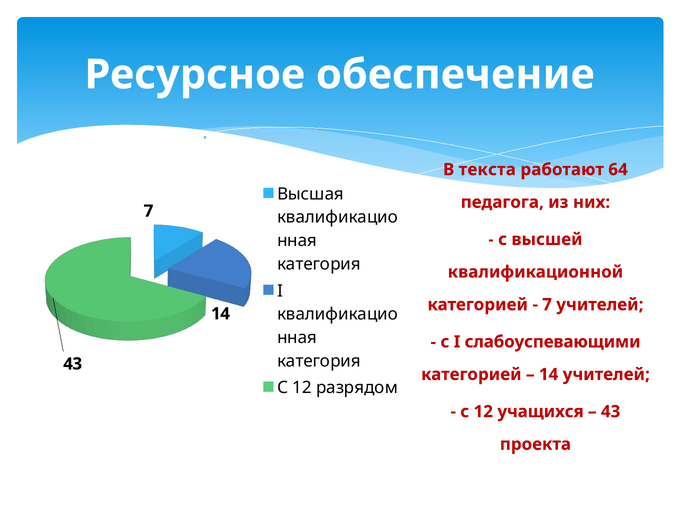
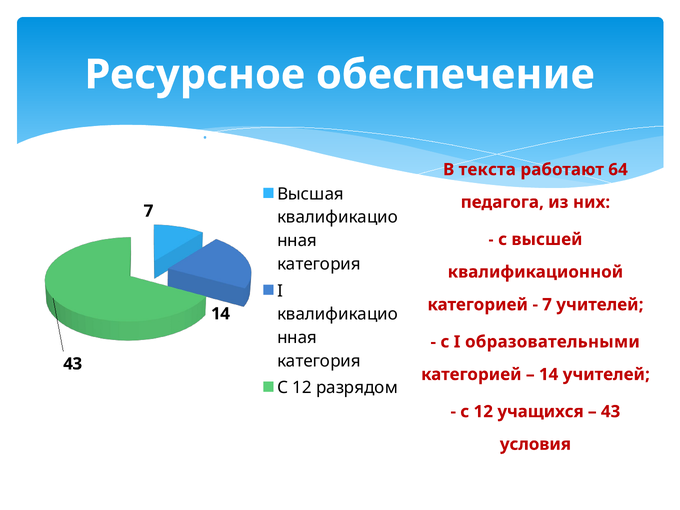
слабоуспевающими: слабоуспевающими -> образовательными
проекта: проекта -> условия
